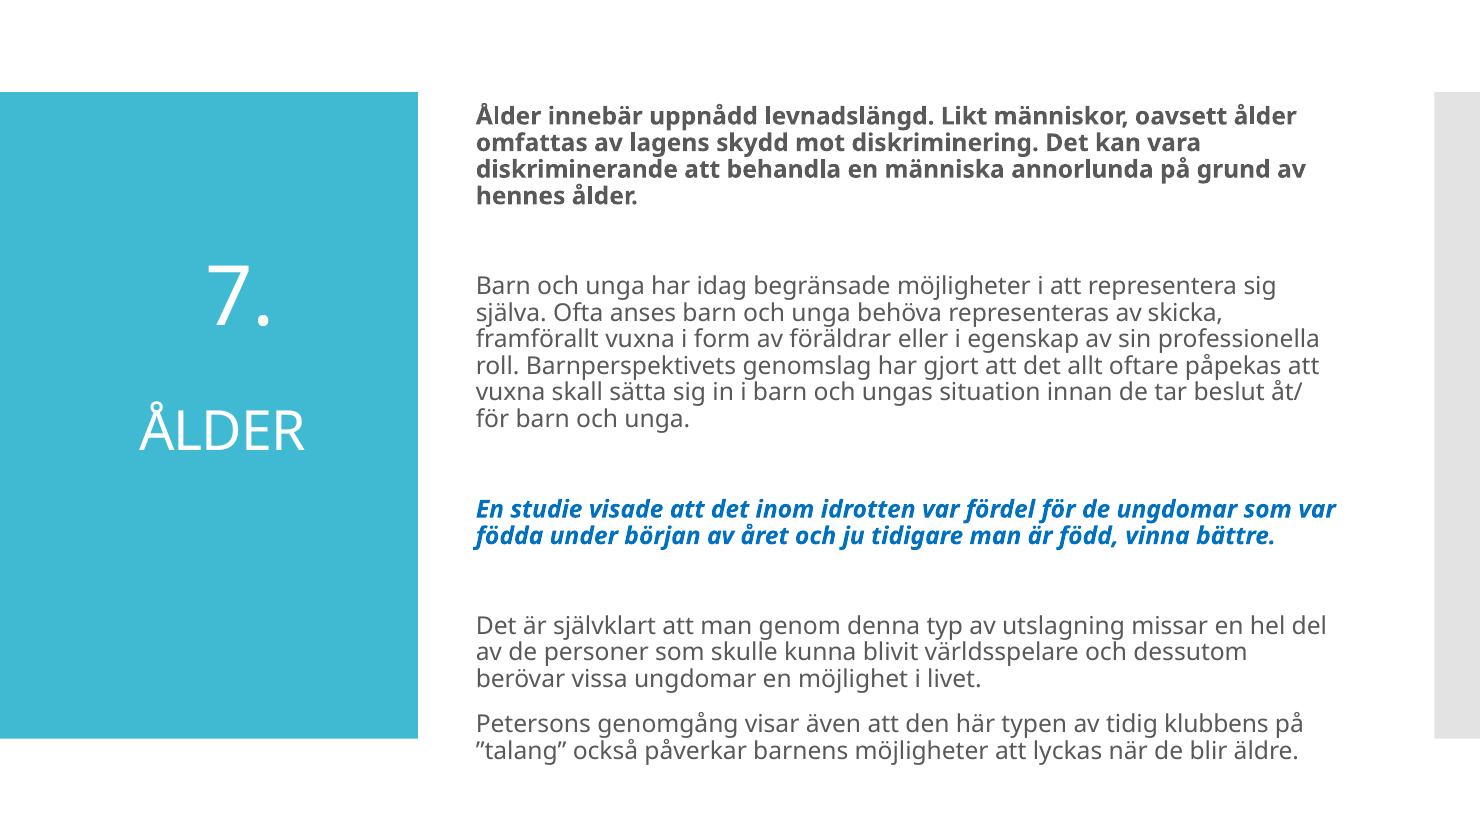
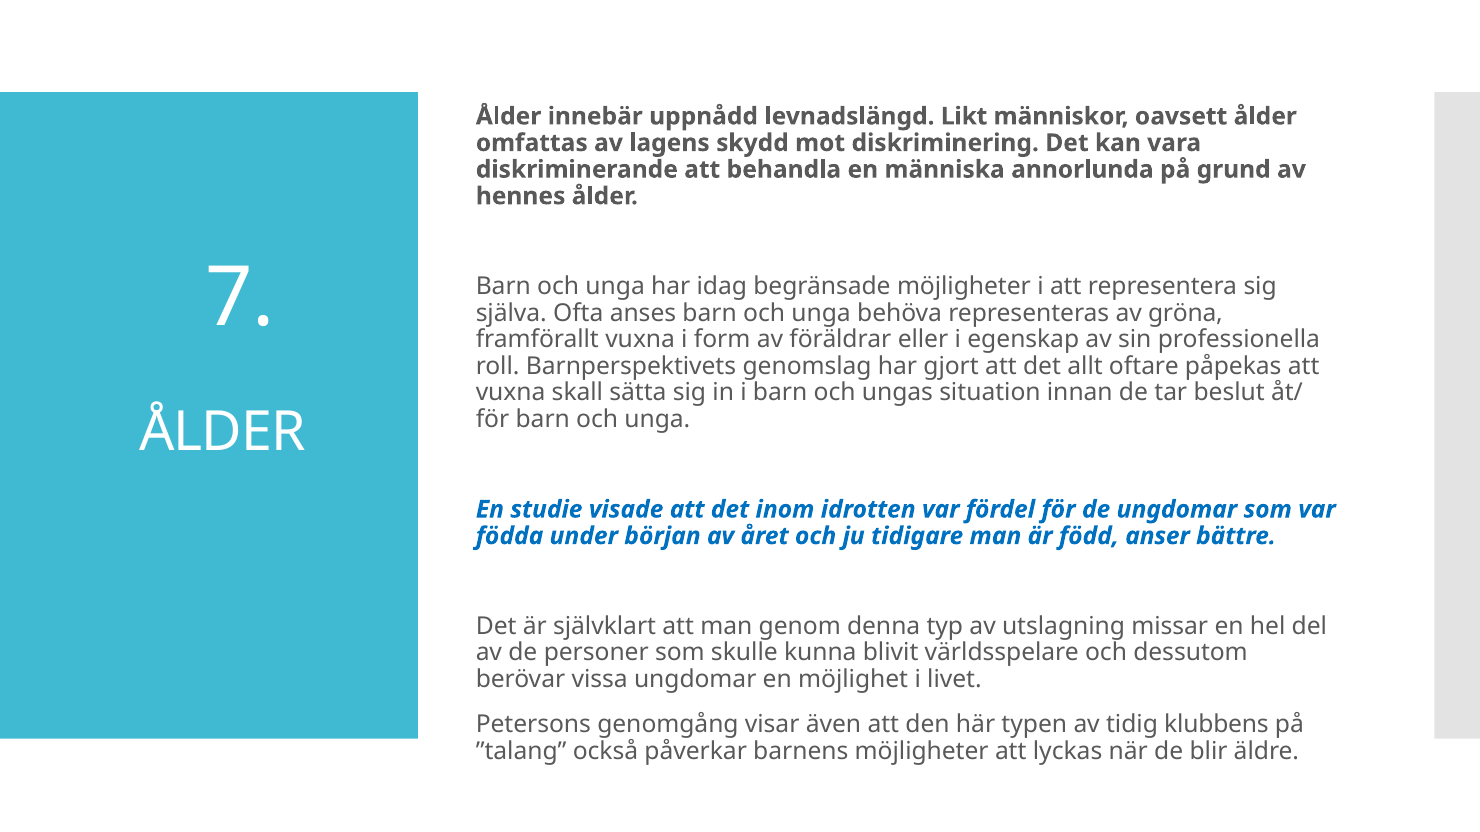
skicka: skicka -> gröna
vinna: vinna -> anser
